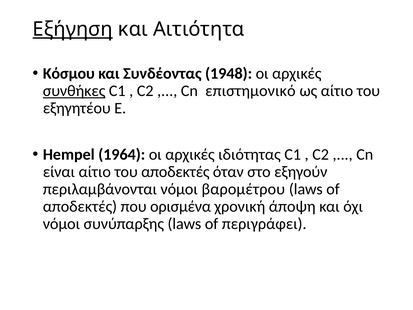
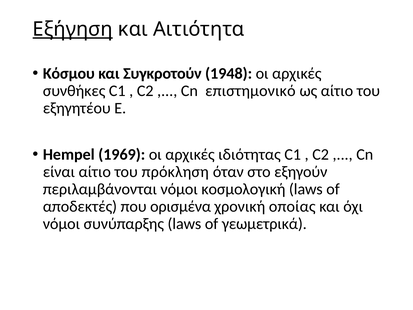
Συνδέοντας: Συνδέοντας -> Συγκροτούν
συνθήκες underline: present -> none
1964: 1964 -> 1969
του αποδεκτές: αποδεκτές -> πρόκληση
βαρομέτρου: βαρομέτρου -> κοσμολογική
άποψη: άποψη -> οποίας
περιγράφει: περιγράφει -> γεωμετρικά
